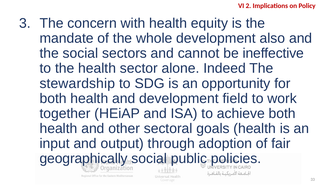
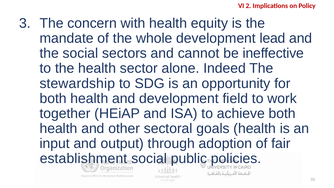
also: also -> lead
geographically: geographically -> establishment
